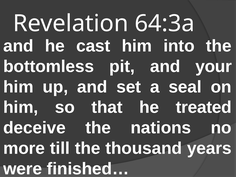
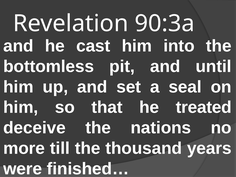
64:3a: 64:3a -> 90:3a
your: your -> until
